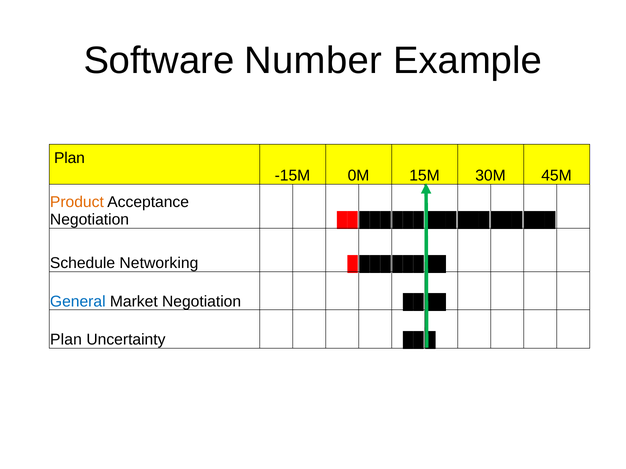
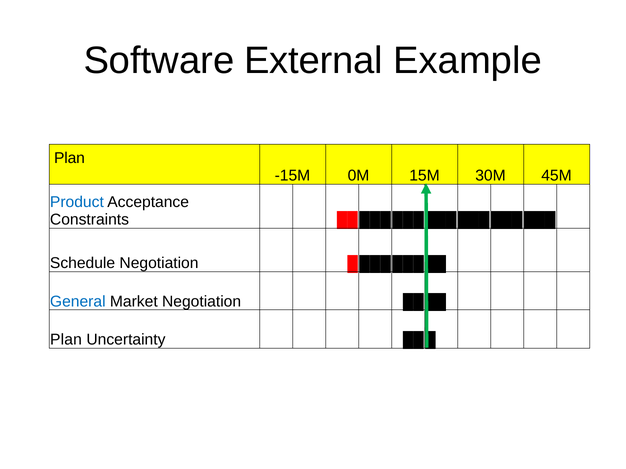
Number: Number -> External
Product colour: orange -> blue
Negotiation at (90, 220): Negotiation -> Constraints
Schedule Networking: Networking -> Negotiation
